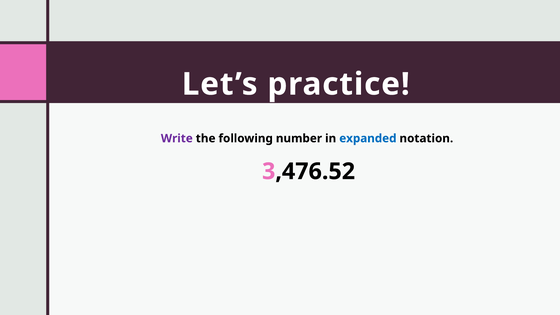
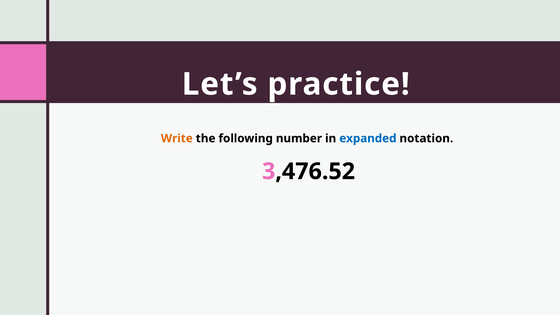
Write colour: purple -> orange
